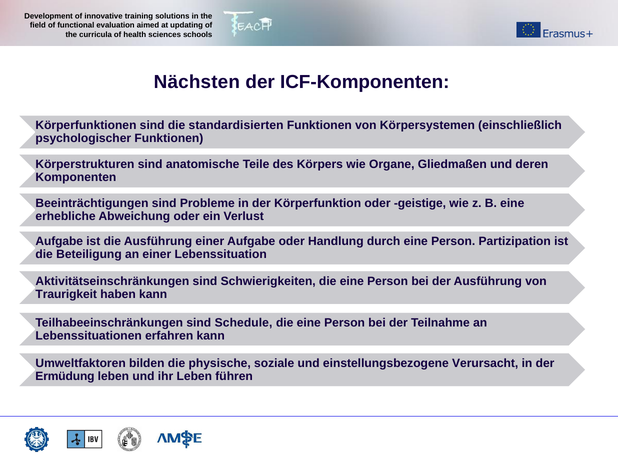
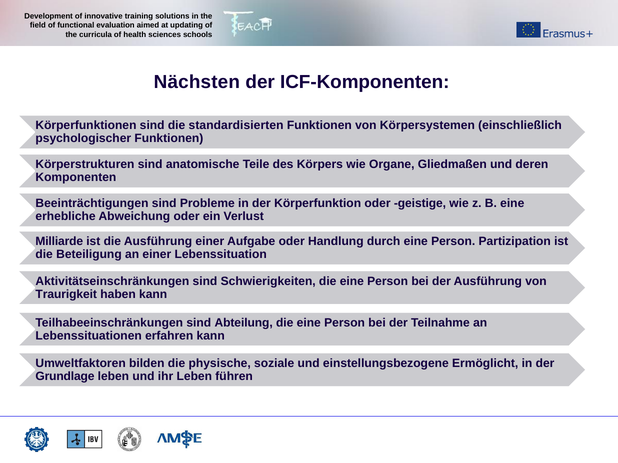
Aufgabe at (59, 242): Aufgabe -> Milliarde
Schedule: Schedule -> Abteilung
Verursacht: Verursacht -> Ermöglicht
Ermüdung: Ermüdung -> Grundlage
